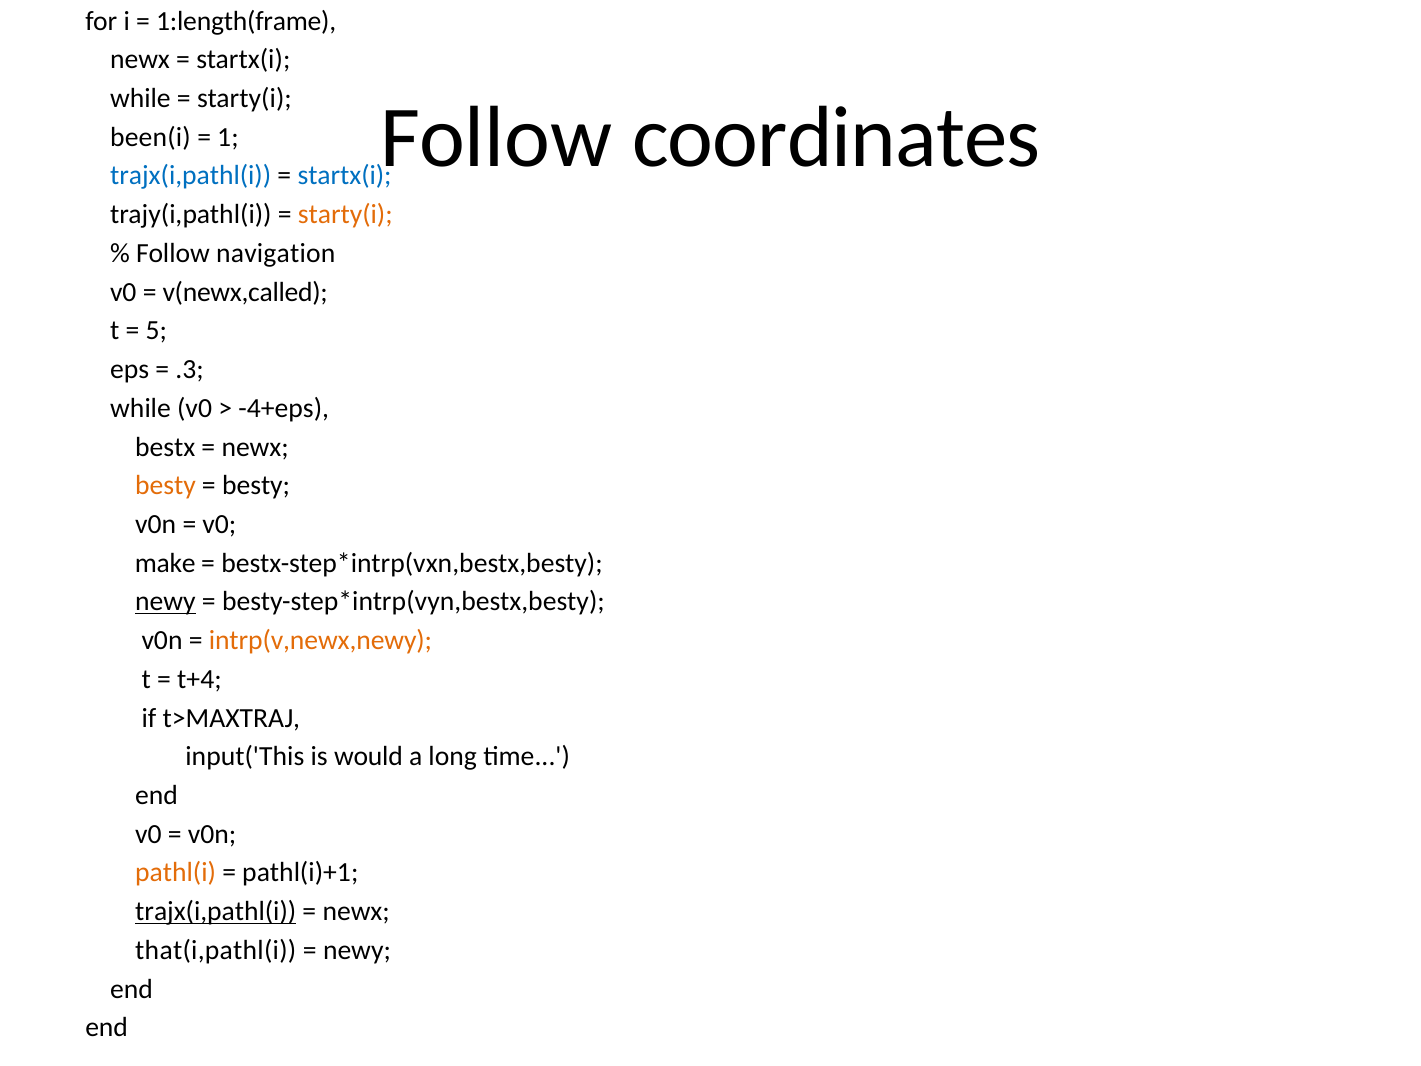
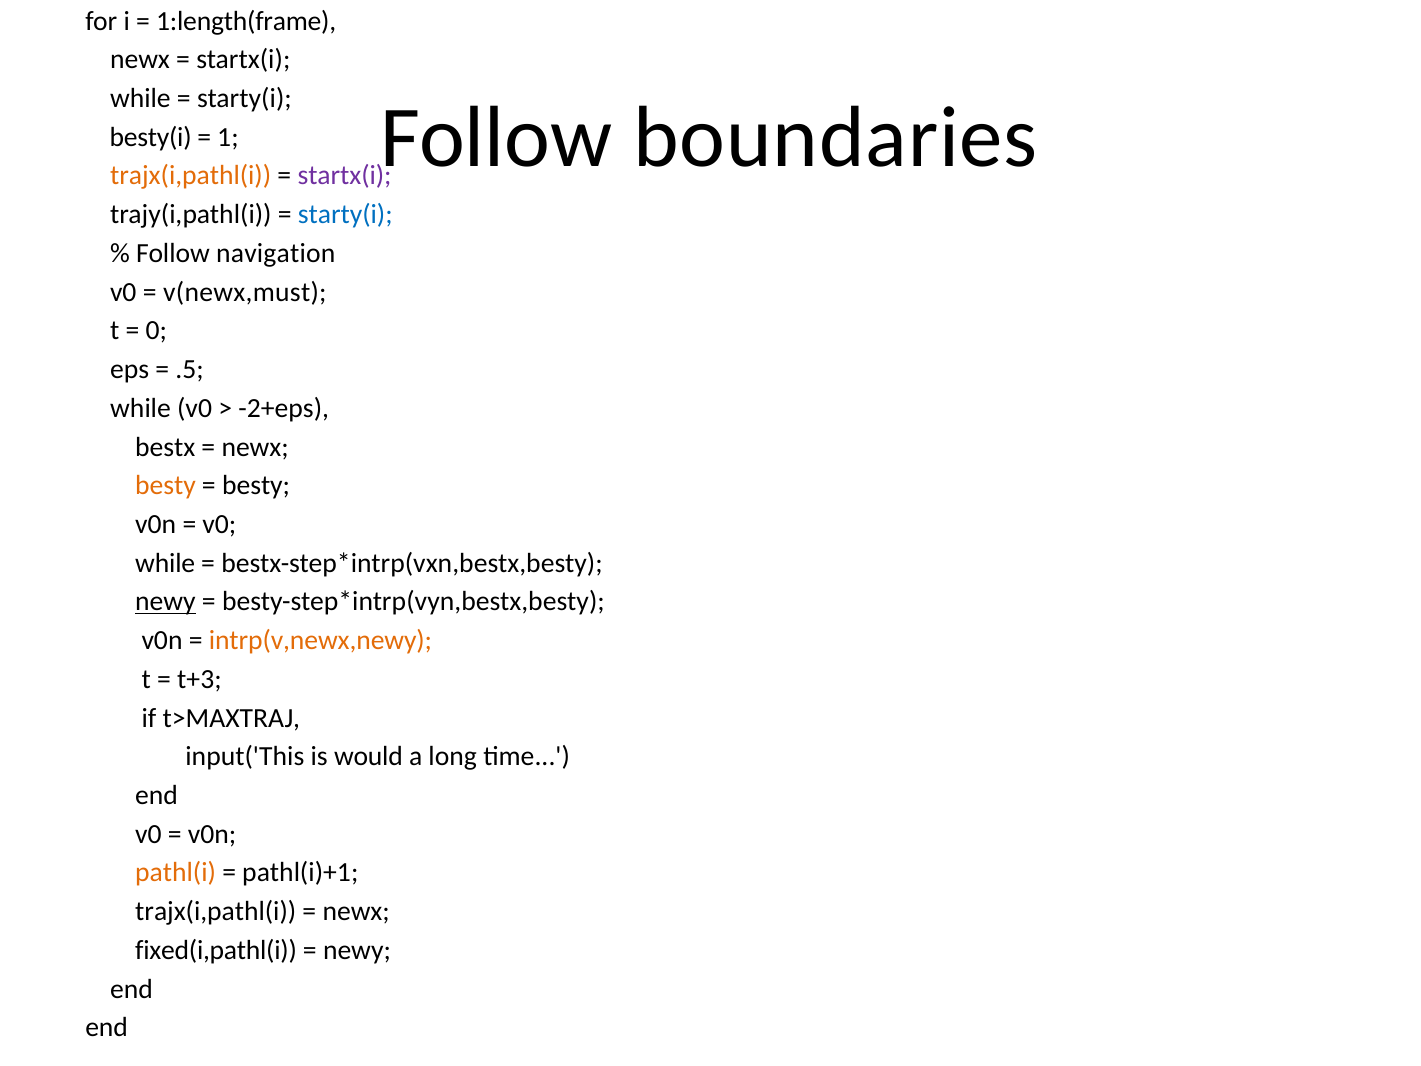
coordinates: coordinates -> boundaries
been(i: been(i -> besty(i
trajx(i,pathl(i at (191, 176) colour: blue -> orange
startx(i at (345, 176) colour: blue -> purple
starty(i at (345, 214) colour: orange -> blue
v(newx,called: v(newx,called -> v(newx,must
5: 5 -> 0
.3: .3 -> .5
-4+eps: -4+eps -> -2+eps
make at (165, 563): make -> while
t+4: t+4 -> t+3
trajx(i,pathl(i at (216, 911) underline: present -> none
that(i,pathl(i: that(i,pathl(i -> fixed(i,pathl(i
